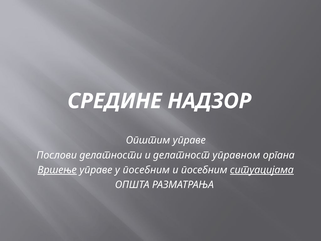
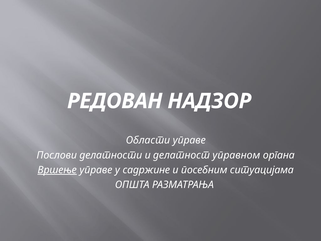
СРЕДИНЕ: СРЕДИНЕ -> РЕДОВАН
Општим: Општим -> Области
у посебним: посебним -> садржине
ситуацијама underline: present -> none
